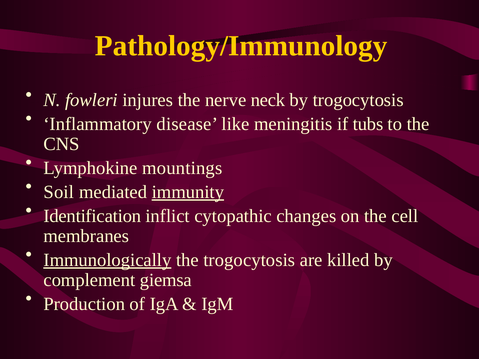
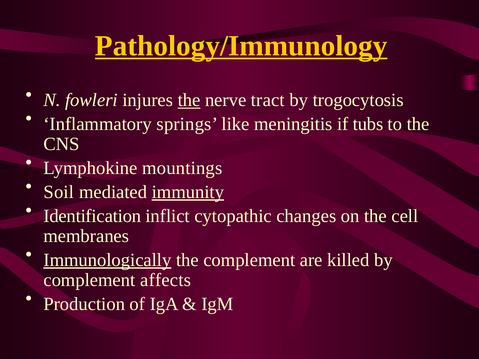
Pathology/Immunology underline: none -> present
the at (189, 100) underline: none -> present
neck: neck -> tract
disease: disease -> springs
the trogocytosis: trogocytosis -> complement
giemsa: giemsa -> affects
